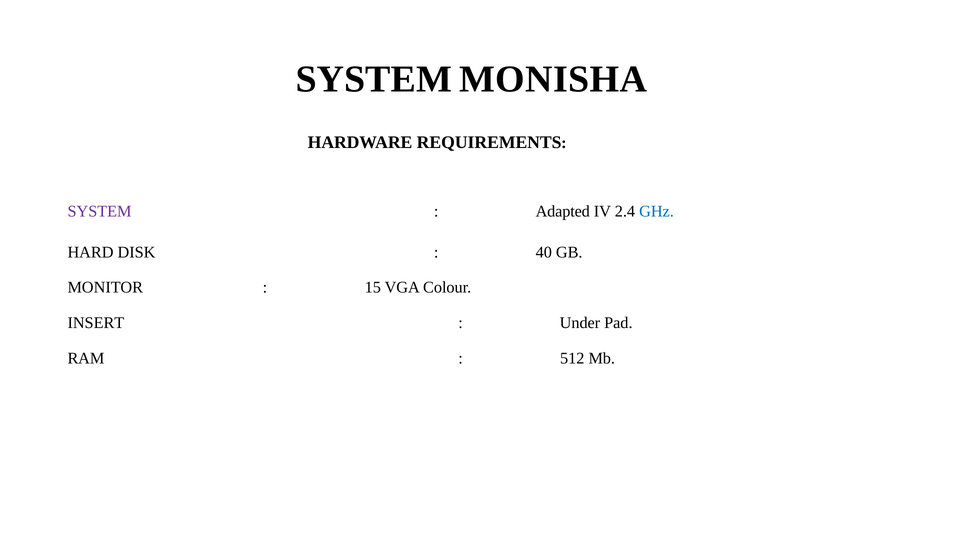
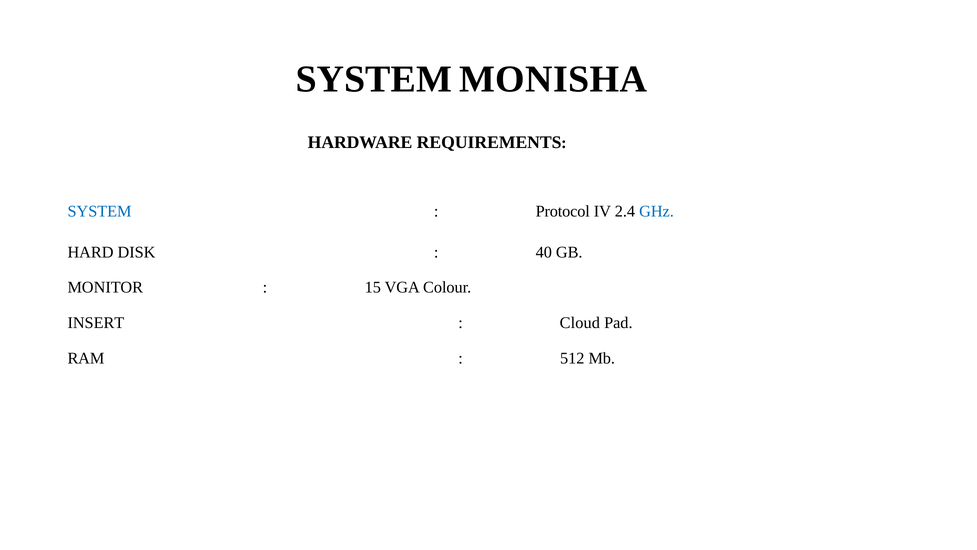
SYSTEM at (100, 211) colour: purple -> blue
Adapted: Adapted -> Protocol
Under: Under -> Cloud
